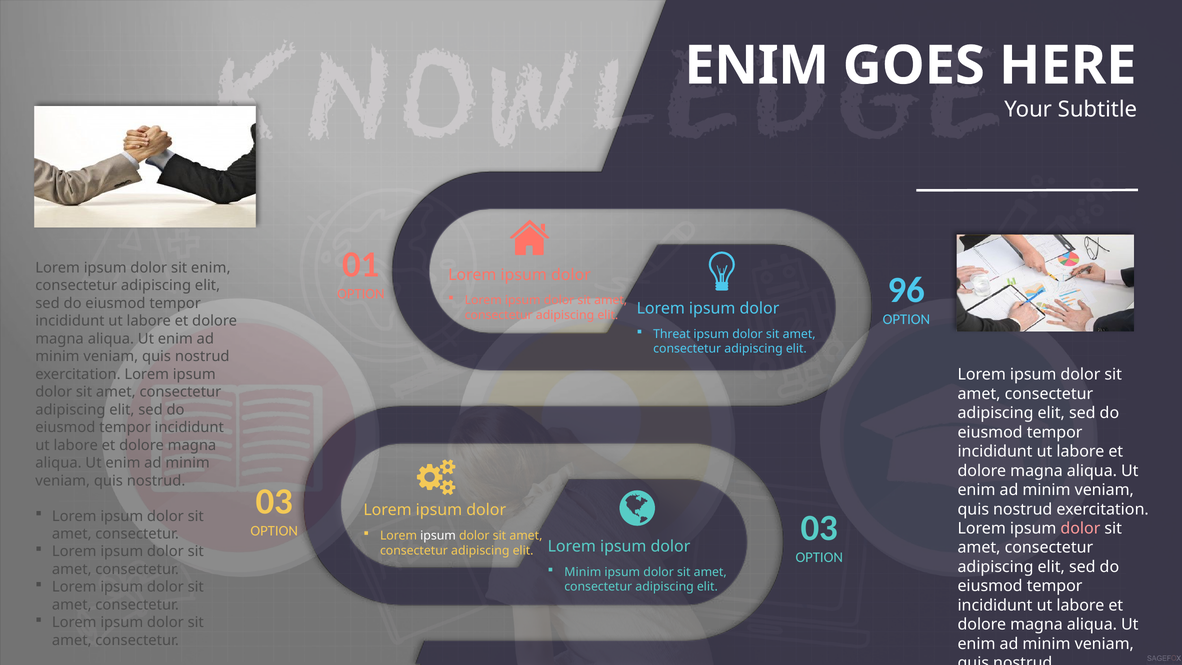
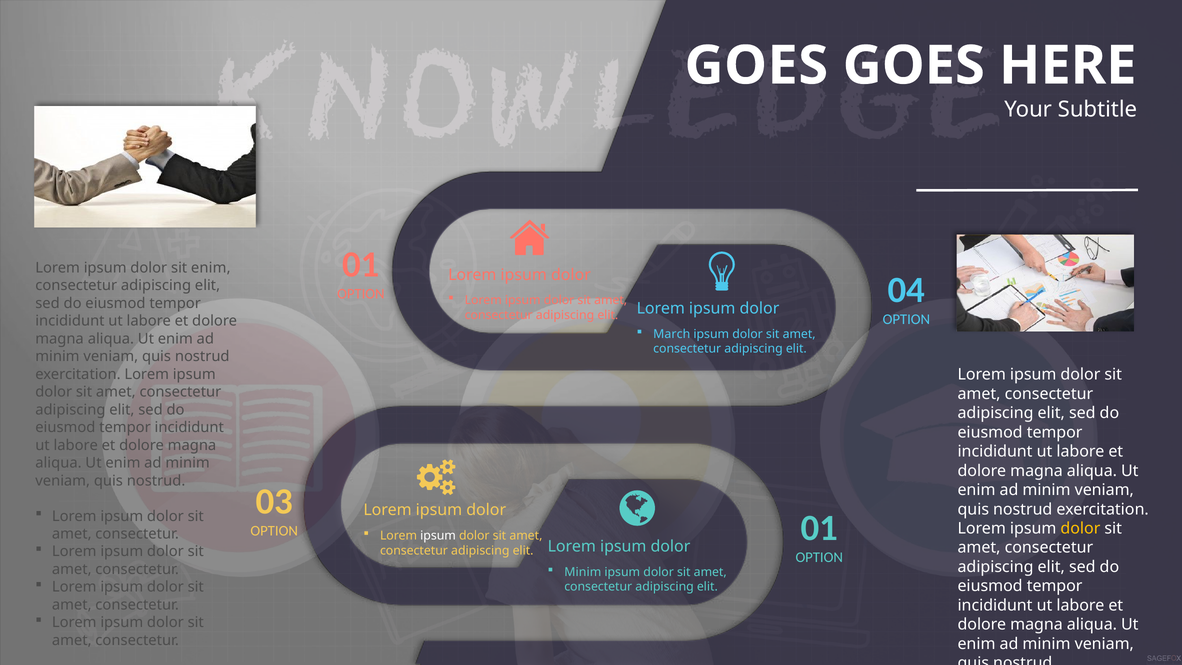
ENIM at (757, 66): ENIM -> GOES
96: 96 -> 04
Threat: Threat -> March
dolor at (1080, 528) colour: pink -> yellow
03 at (819, 528): 03 -> 01
